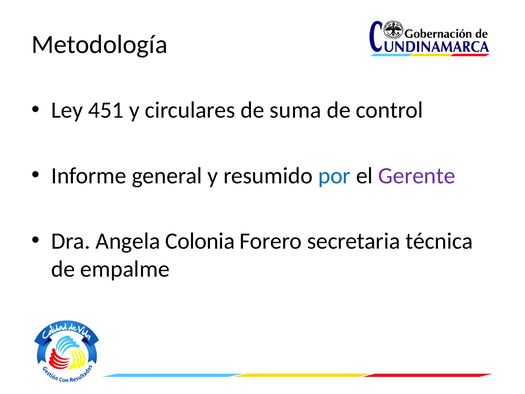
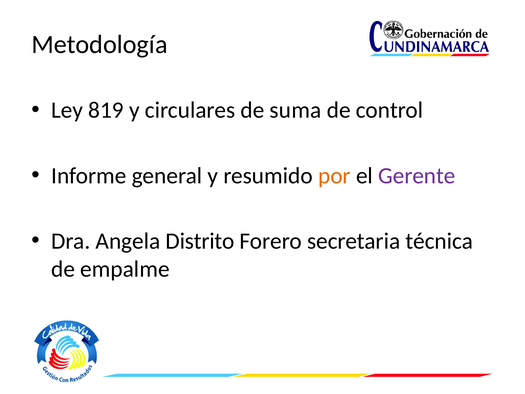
451: 451 -> 819
por colour: blue -> orange
Colonia: Colonia -> Distrito
